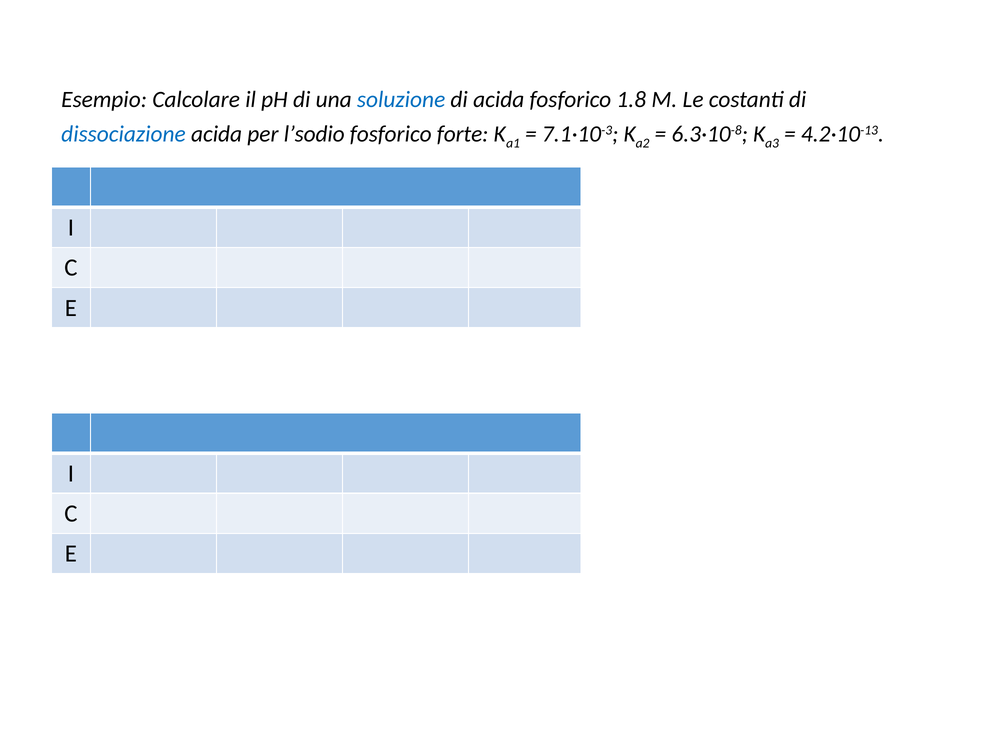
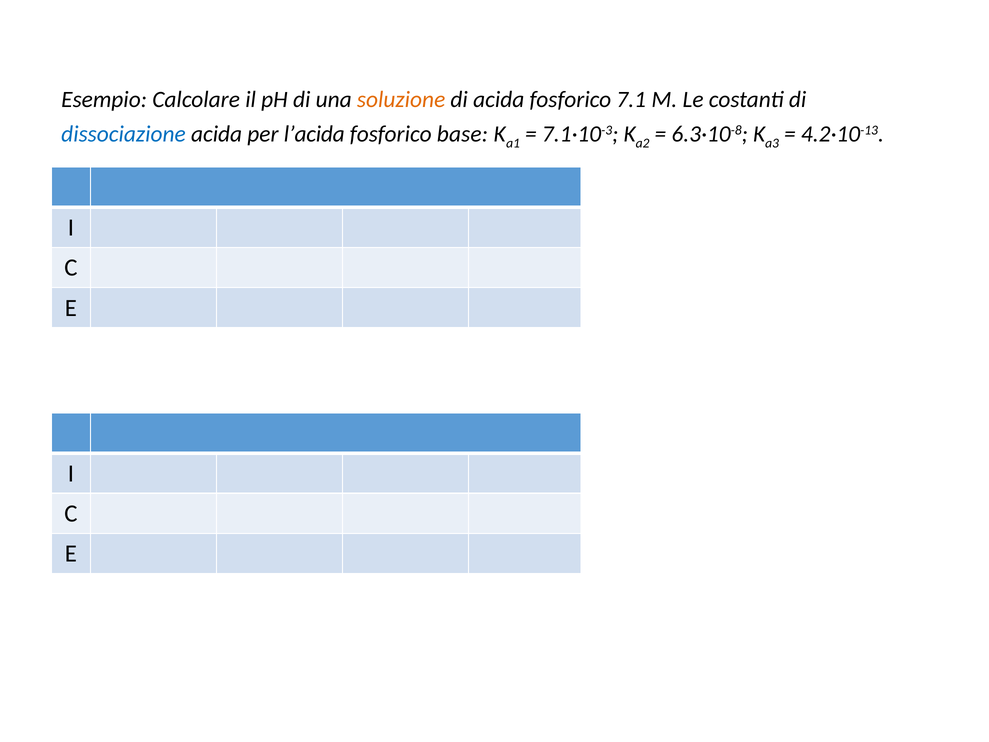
soluzione colour: blue -> orange
1.8: 1.8 -> 7.1
l’sodio: l’sodio -> l’acida
forte: forte -> base
